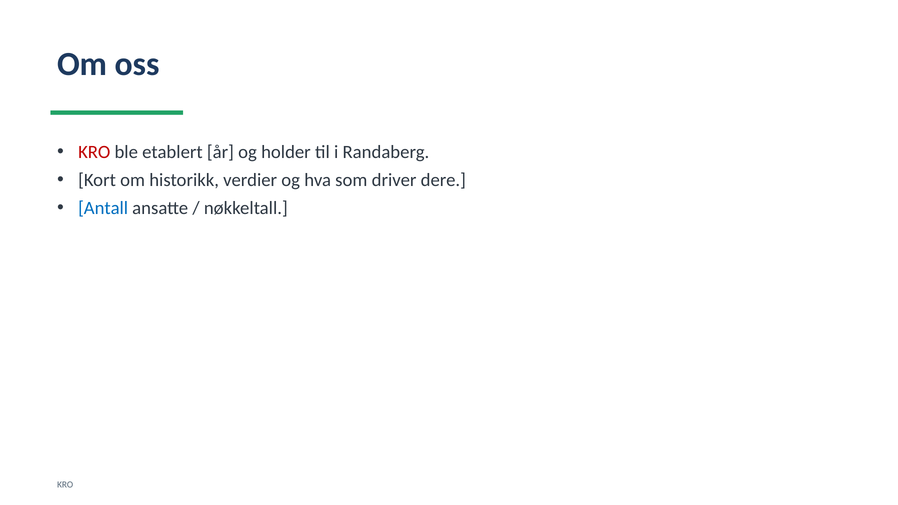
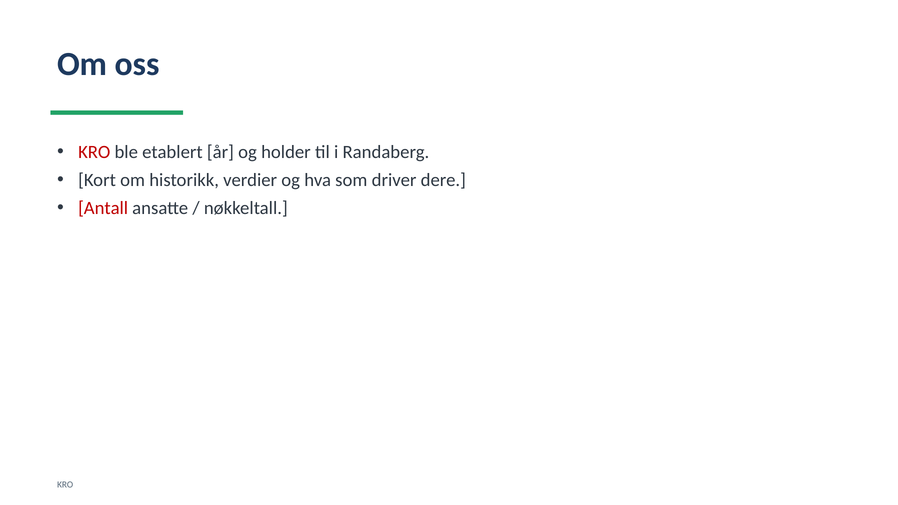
Antall colour: blue -> red
